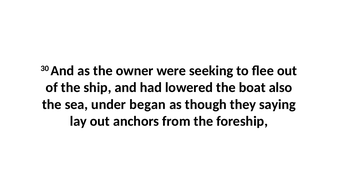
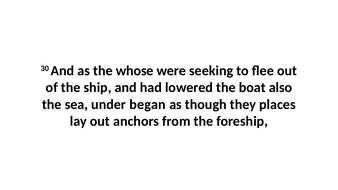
owner: owner -> whose
saying: saying -> places
